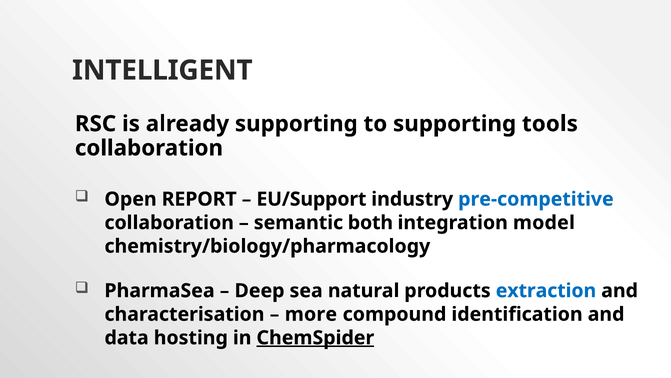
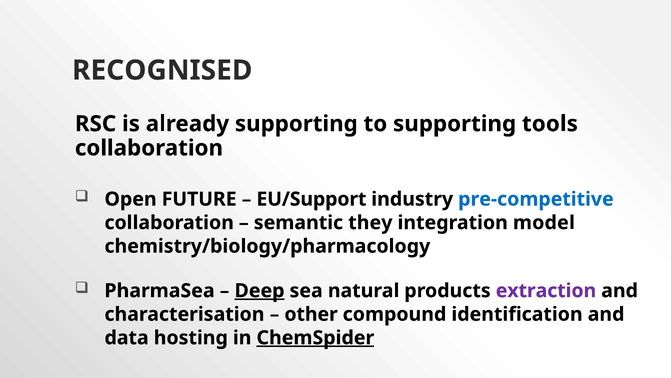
INTELLIGENT: INTELLIGENT -> RECOGNISED
REPORT: REPORT -> FUTURE
both: both -> they
Deep underline: none -> present
extraction colour: blue -> purple
more: more -> other
